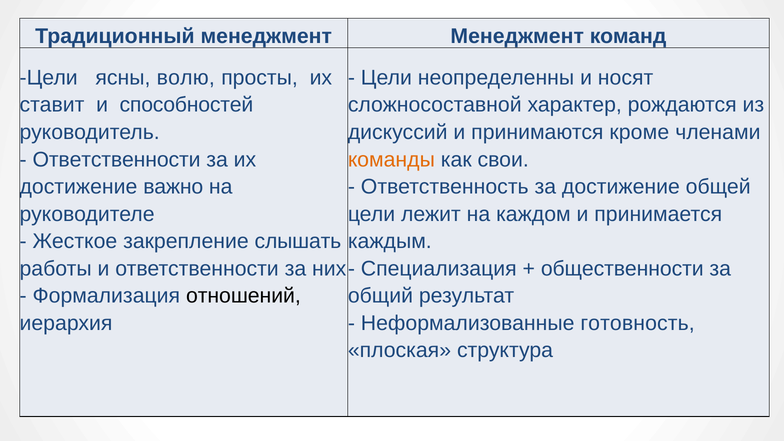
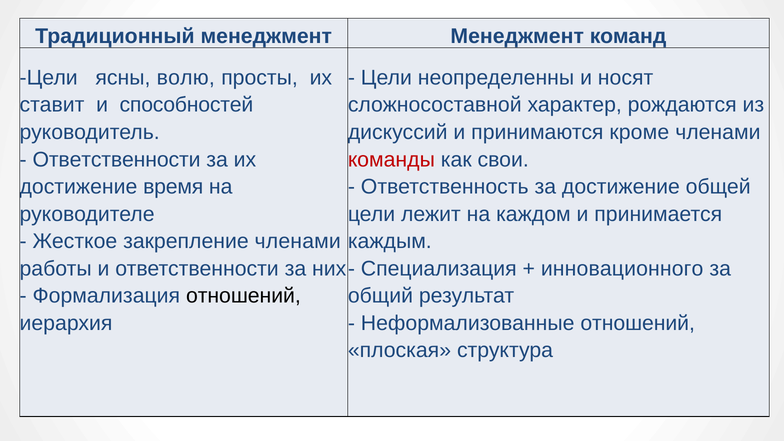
команды colour: orange -> red
важно: важно -> время
закрепление слышать: слышать -> членами
общественности: общественности -> инновационного
Неформализованные готовность: готовность -> отношений
